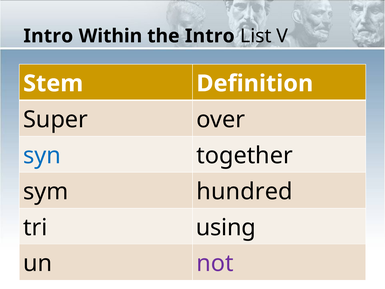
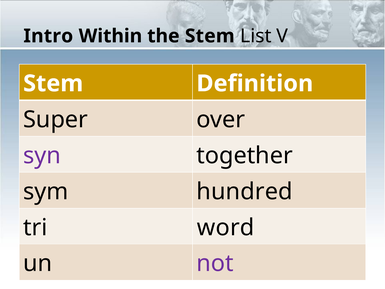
the Intro: Intro -> Stem
syn colour: blue -> purple
using: using -> word
